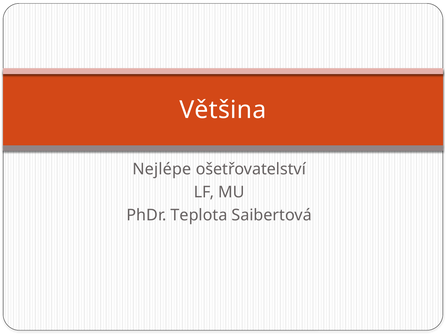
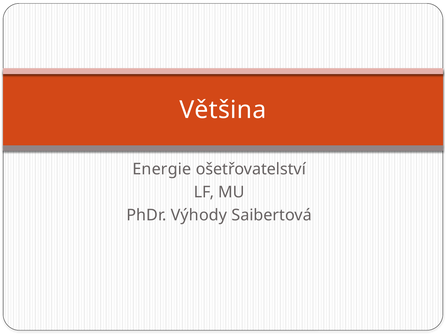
Nejlépe: Nejlépe -> Energie
Teplota: Teplota -> Výhody
